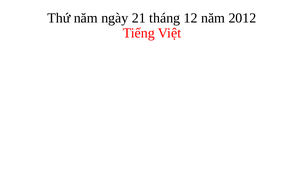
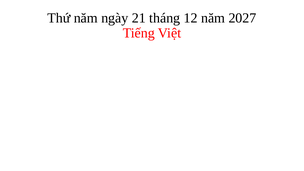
2012: 2012 -> 2027
